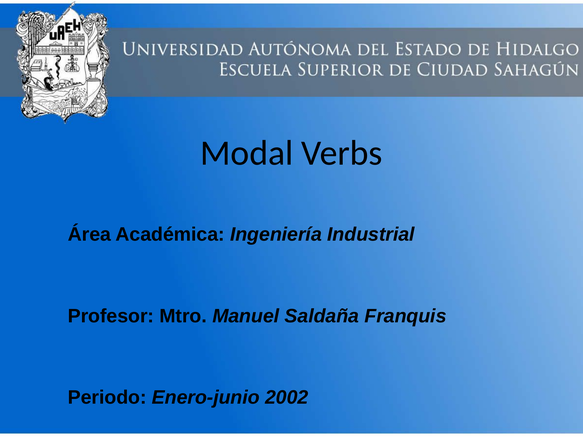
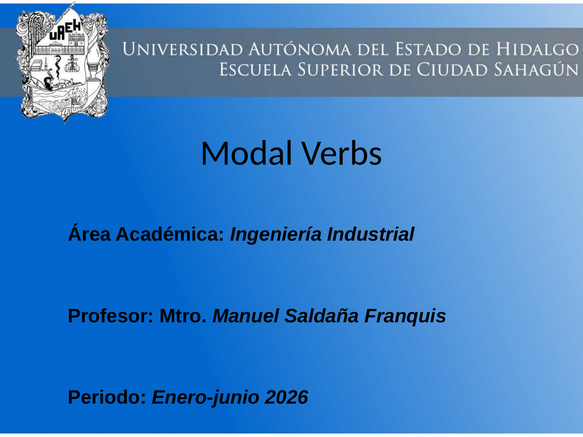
2002: 2002 -> 2026
